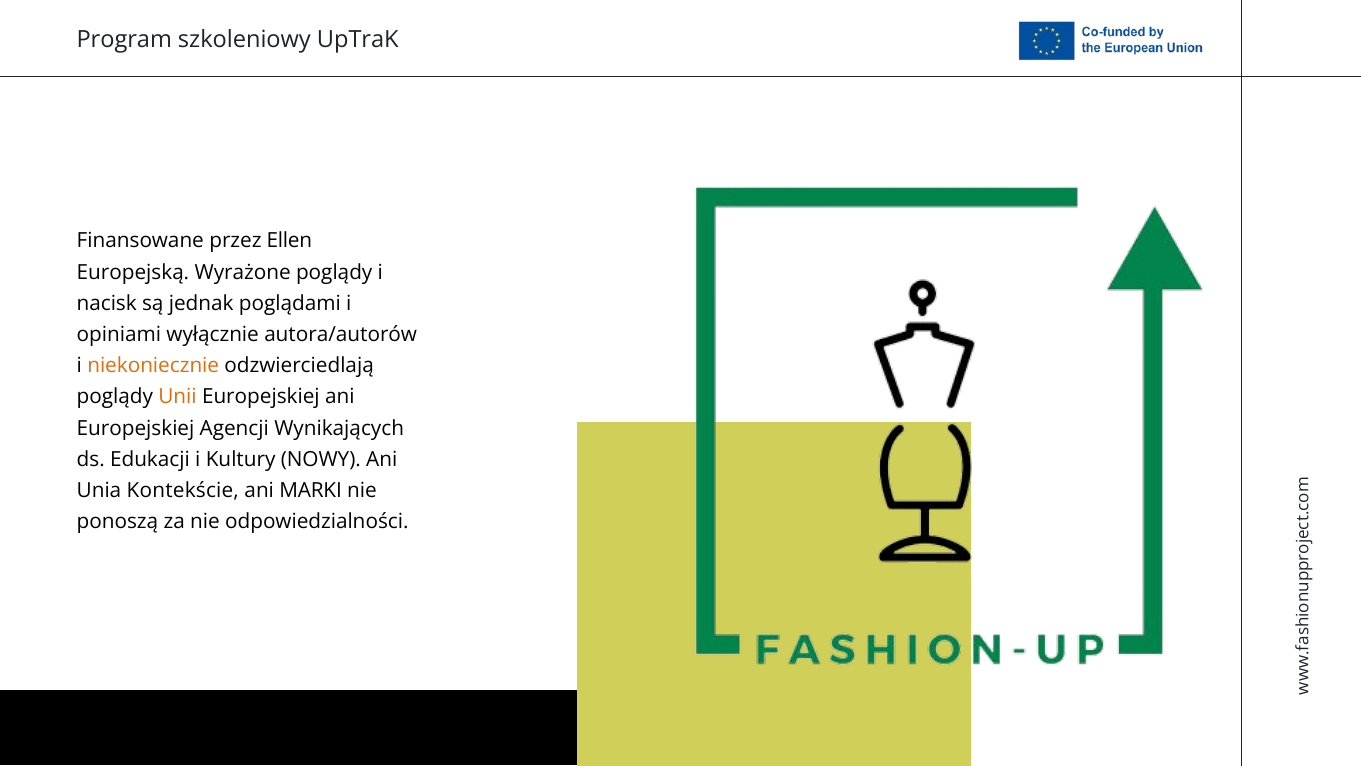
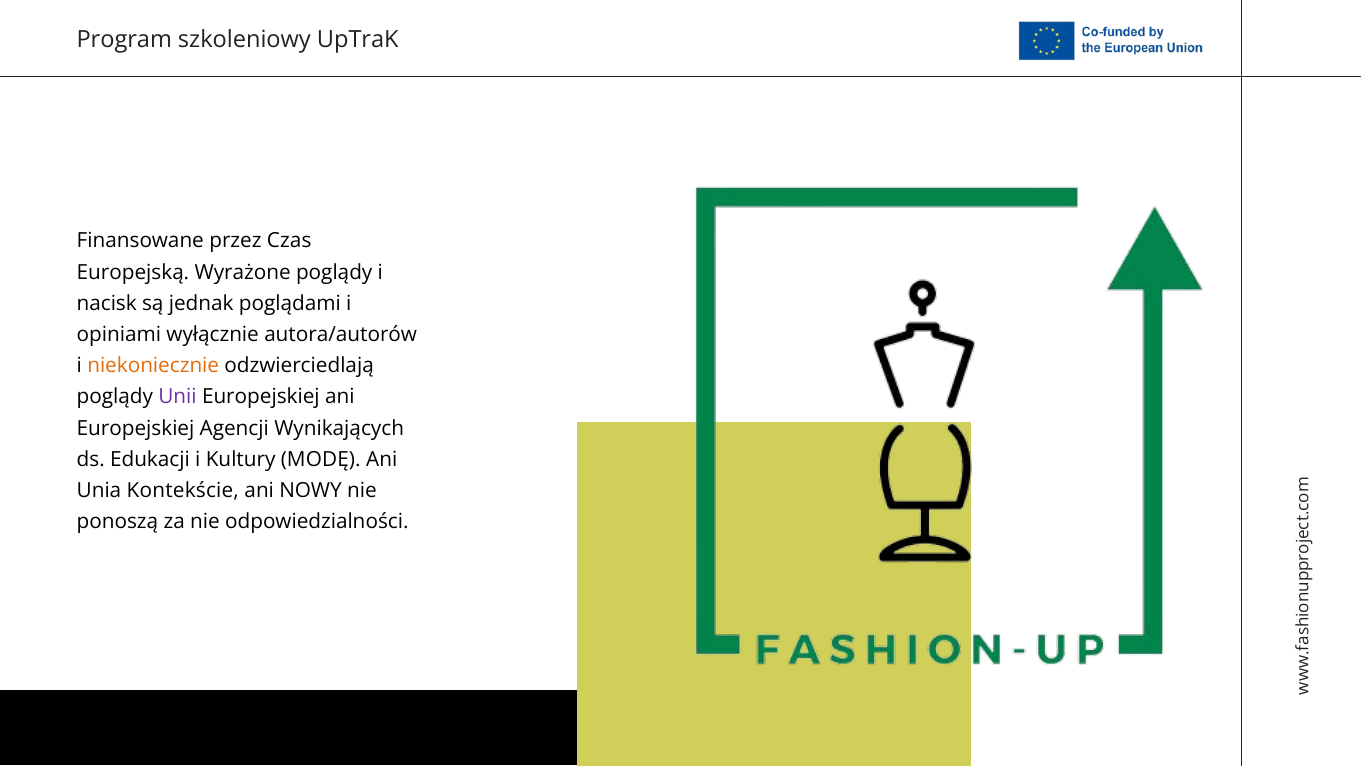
Ellen: Ellen -> Czas
Unii colour: orange -> purple
NOWY: NOWY -> MODĘ
MARKI: MARKI -> NOWY
